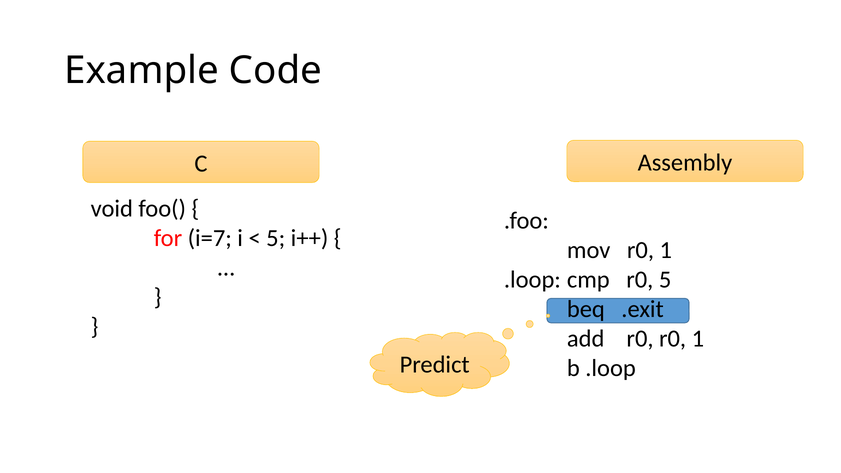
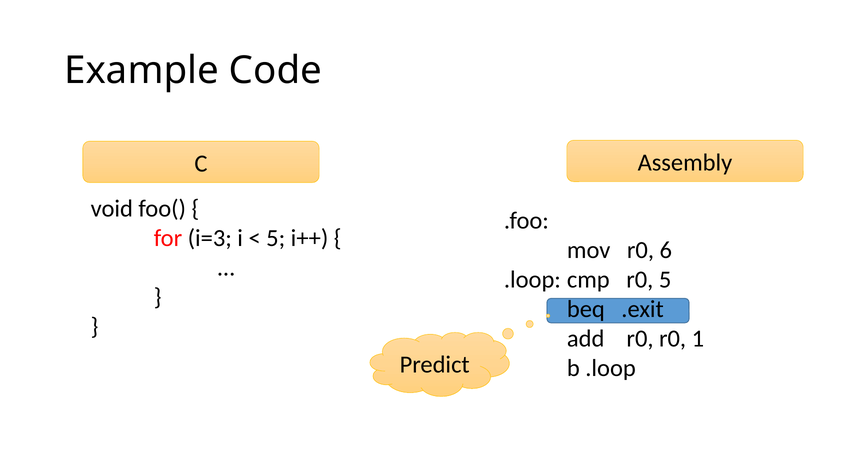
i=7: i=7 -> i=3
mov r0 1: 1 -> 6
